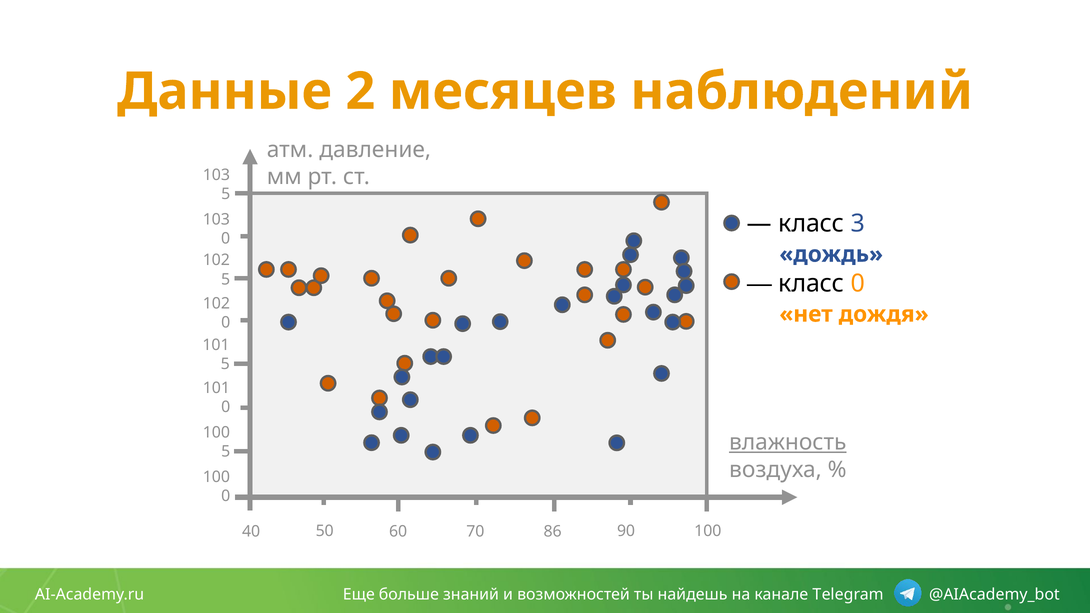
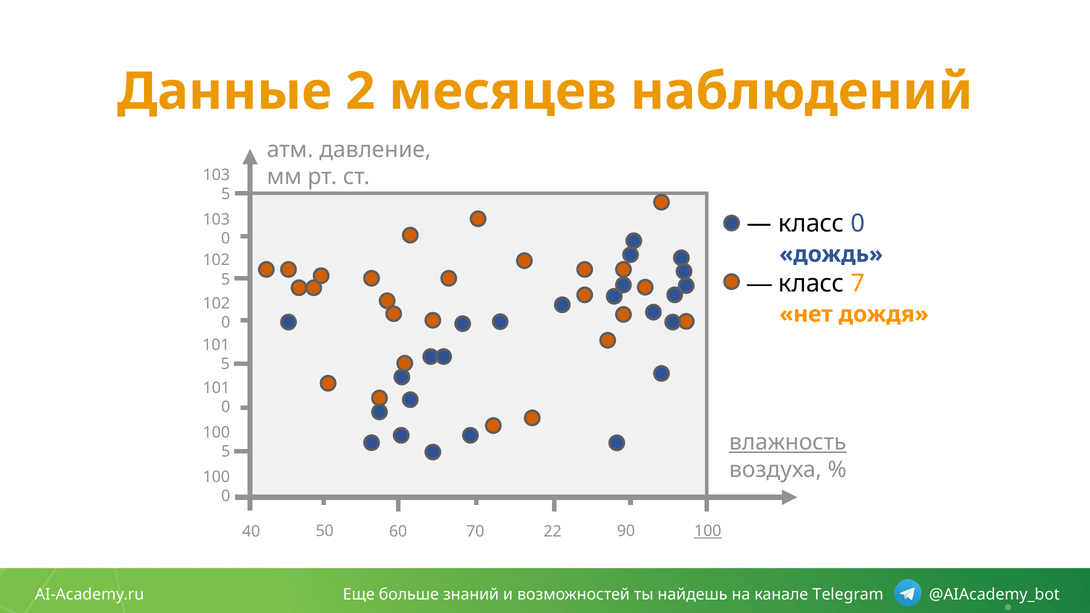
класс 3: 3 -> 0
класс 0: 0 -> 7
100 at (708, 531) underline: none -> present
86: 86 -> 22
